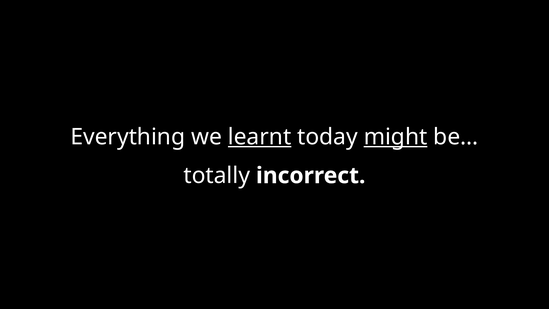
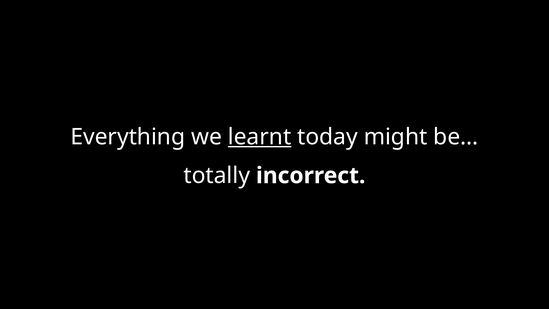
might underline: present -> none
